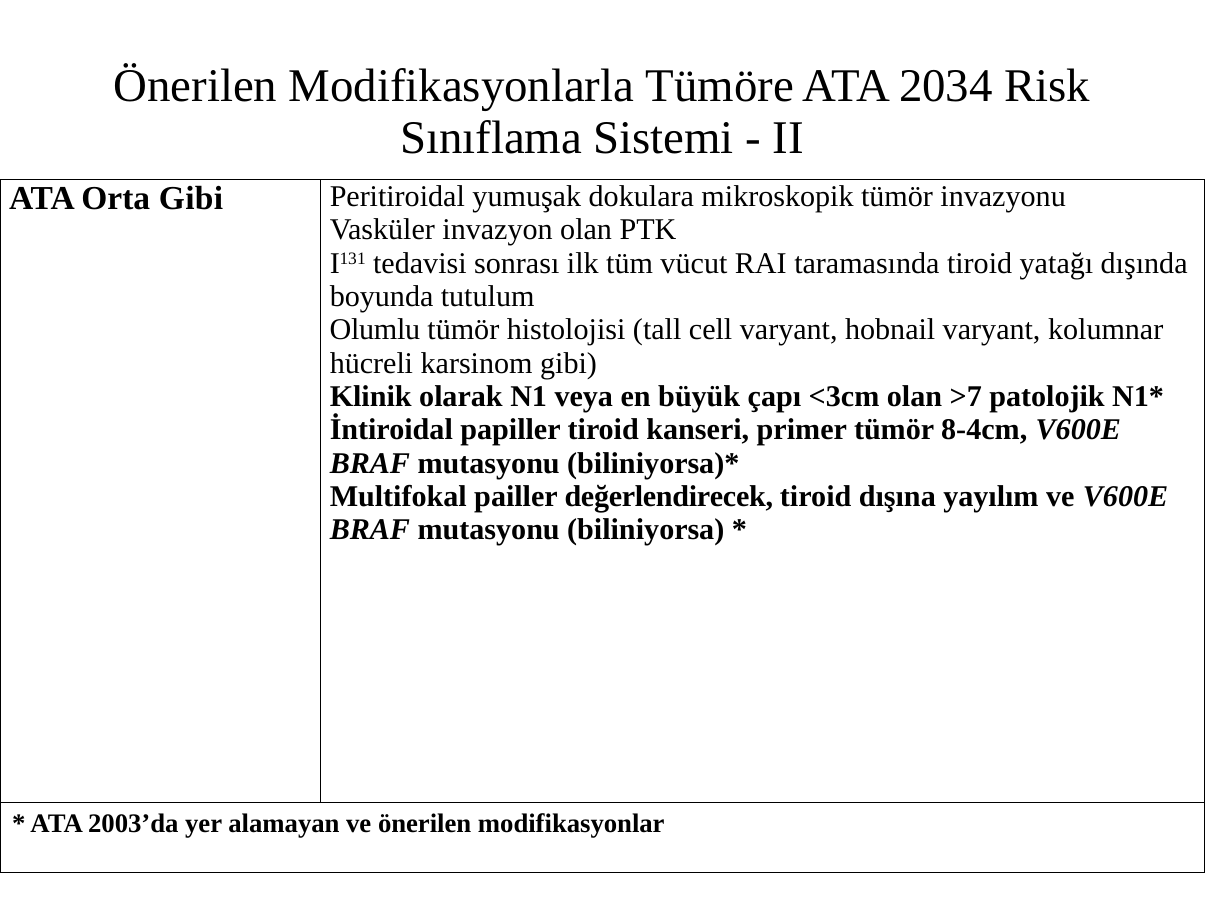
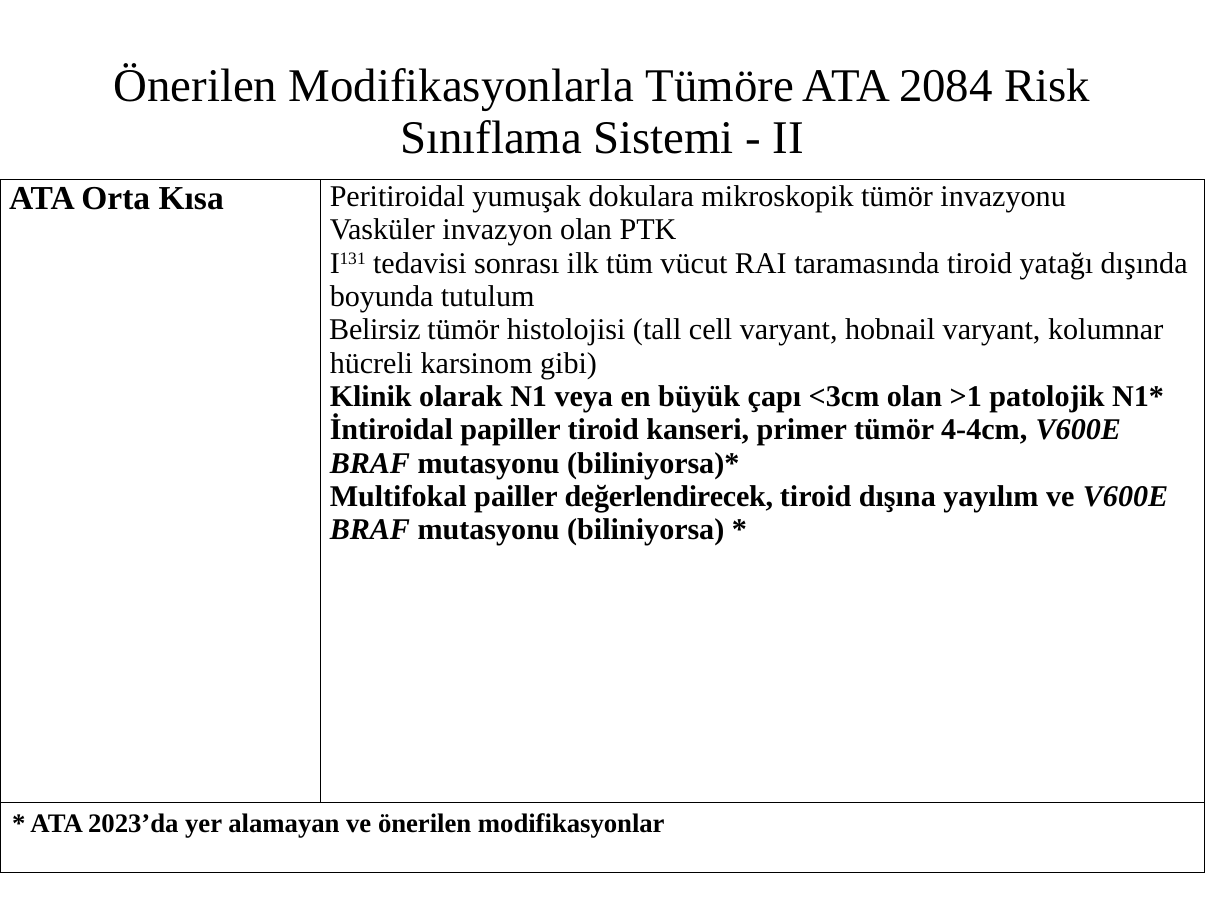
2034: 2034 -> 2084
Orta Gibi: Gibi -> Kısa
Olumlu: Olumlu -> Belirsiz
>7: >7 -> >1
8-4cm: 8-4cm -> 4-4cm
2003’da: 2003’da -> 2023’da
